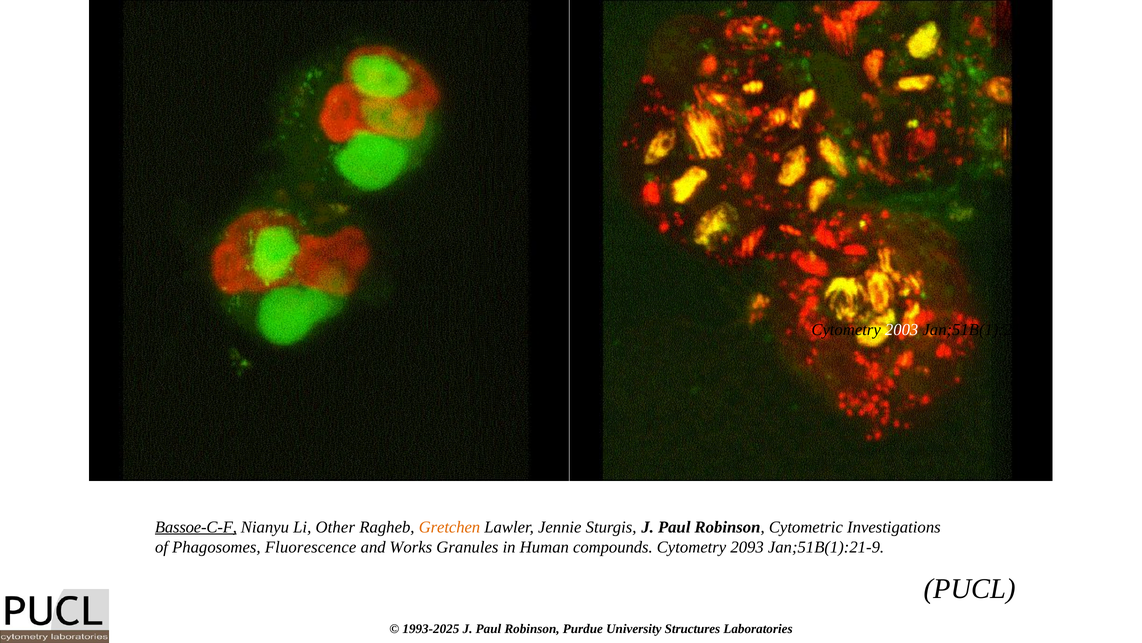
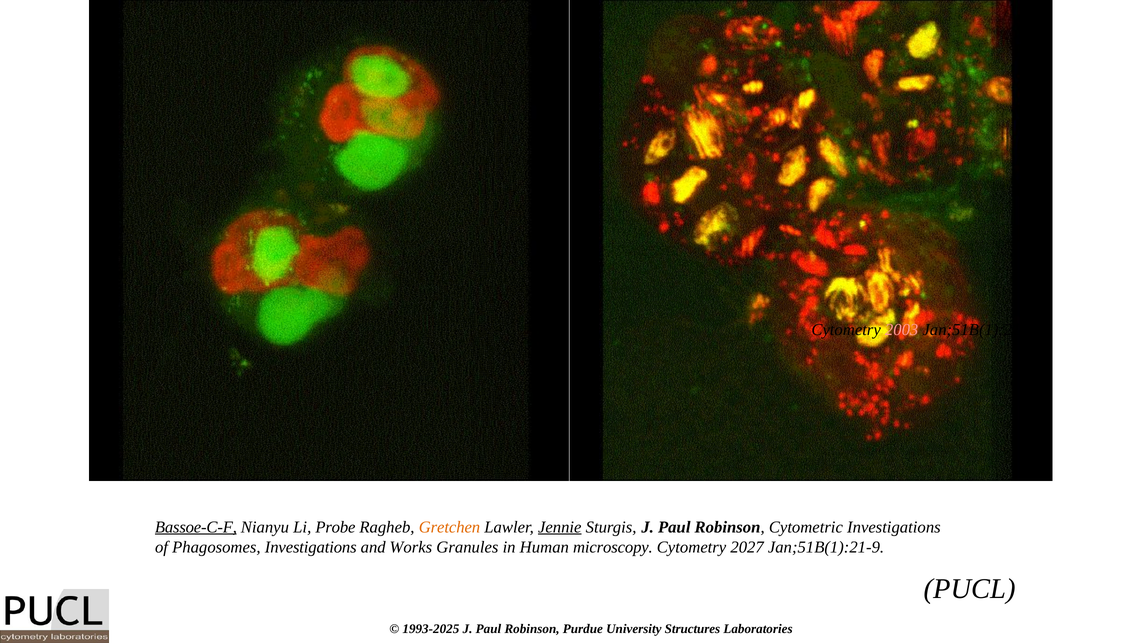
2003 colour: white -> pink
Other: Other -> Probe
Jennie underline: none -> present
Phagosomes Fluorescence: Fluorescence -> Investigations
compounds: compounds -> microscopy
2093: 2093 -> 2027
